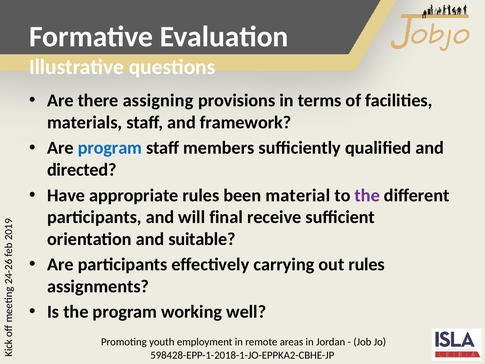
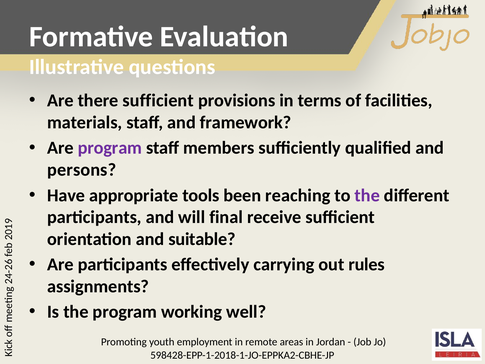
there assigning: assigning -> sufficient
program at (110, 148) colour: blue -> purple
directed: directed -> persons
appropriate rules: rules -> tools
material: material -> reaching
